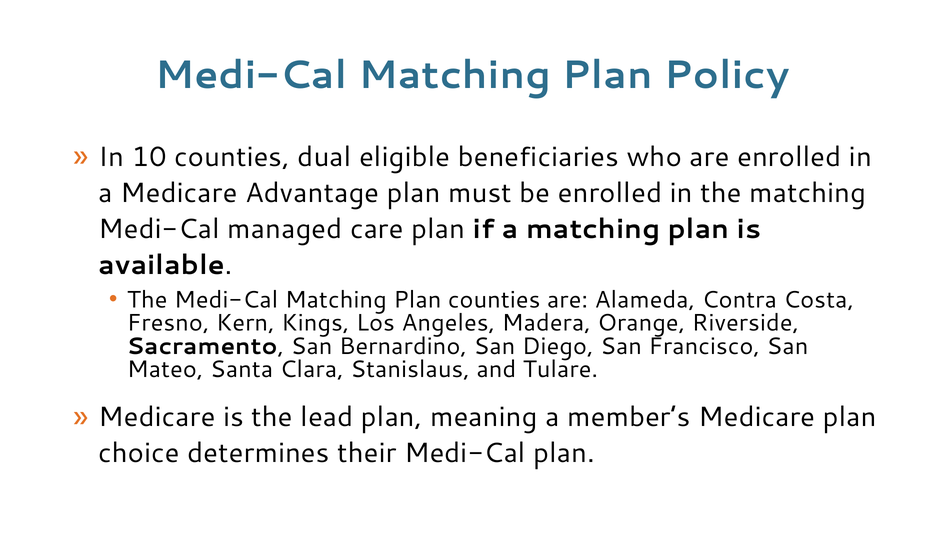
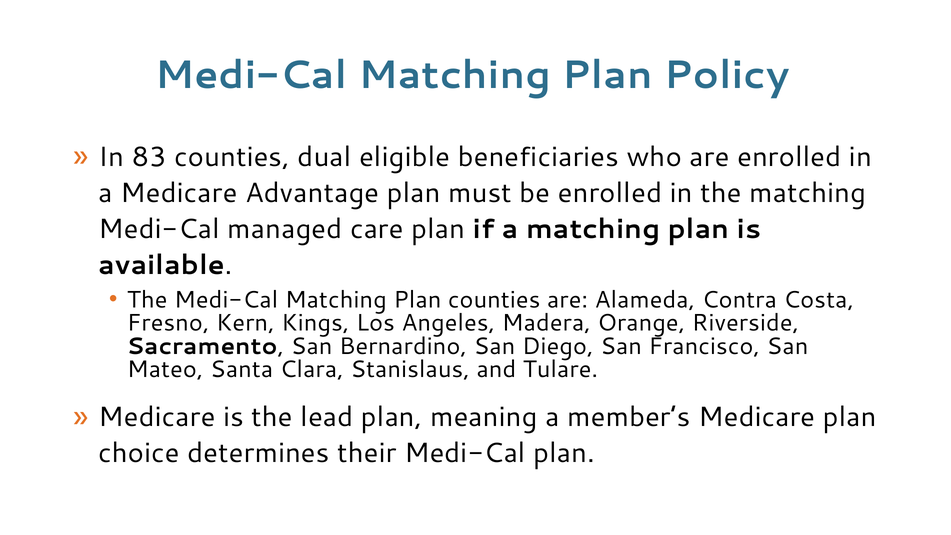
10: 10 -> 83
